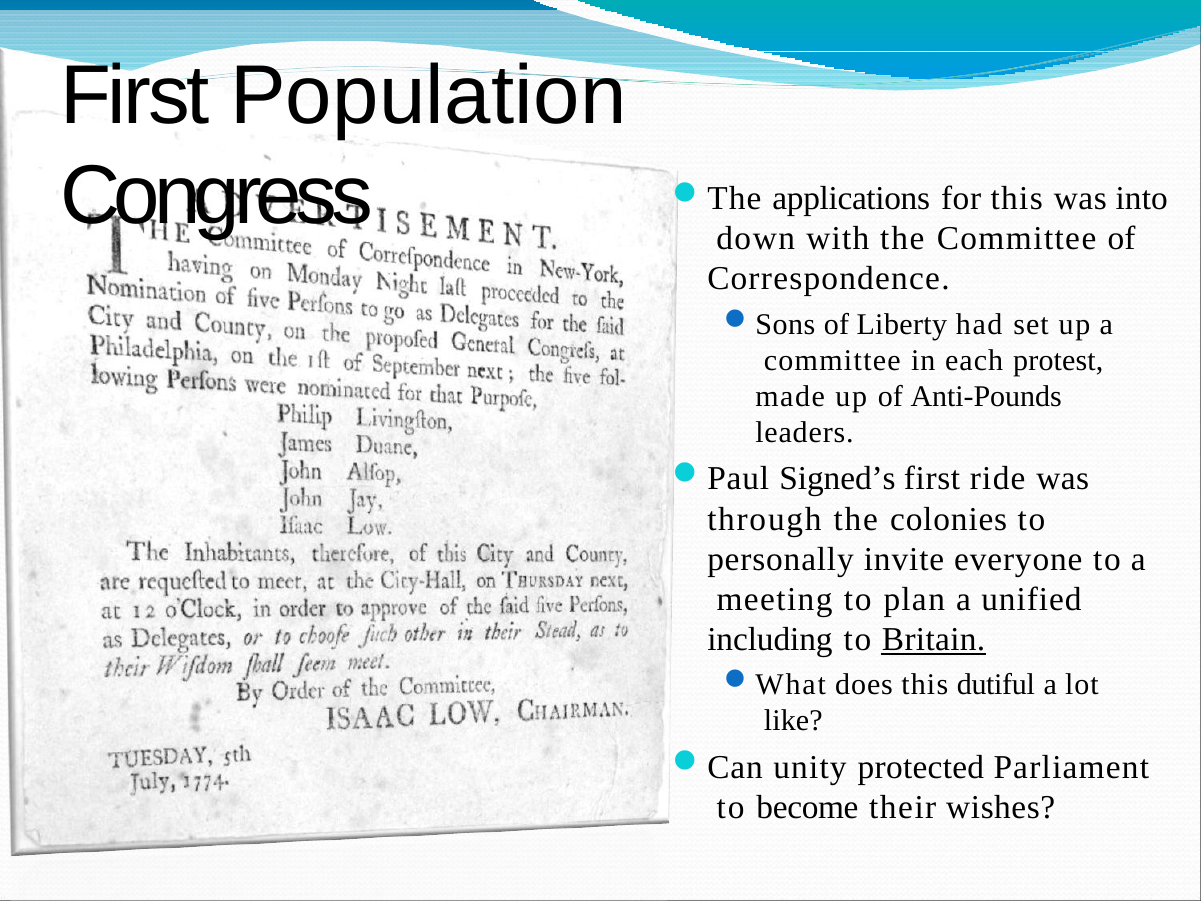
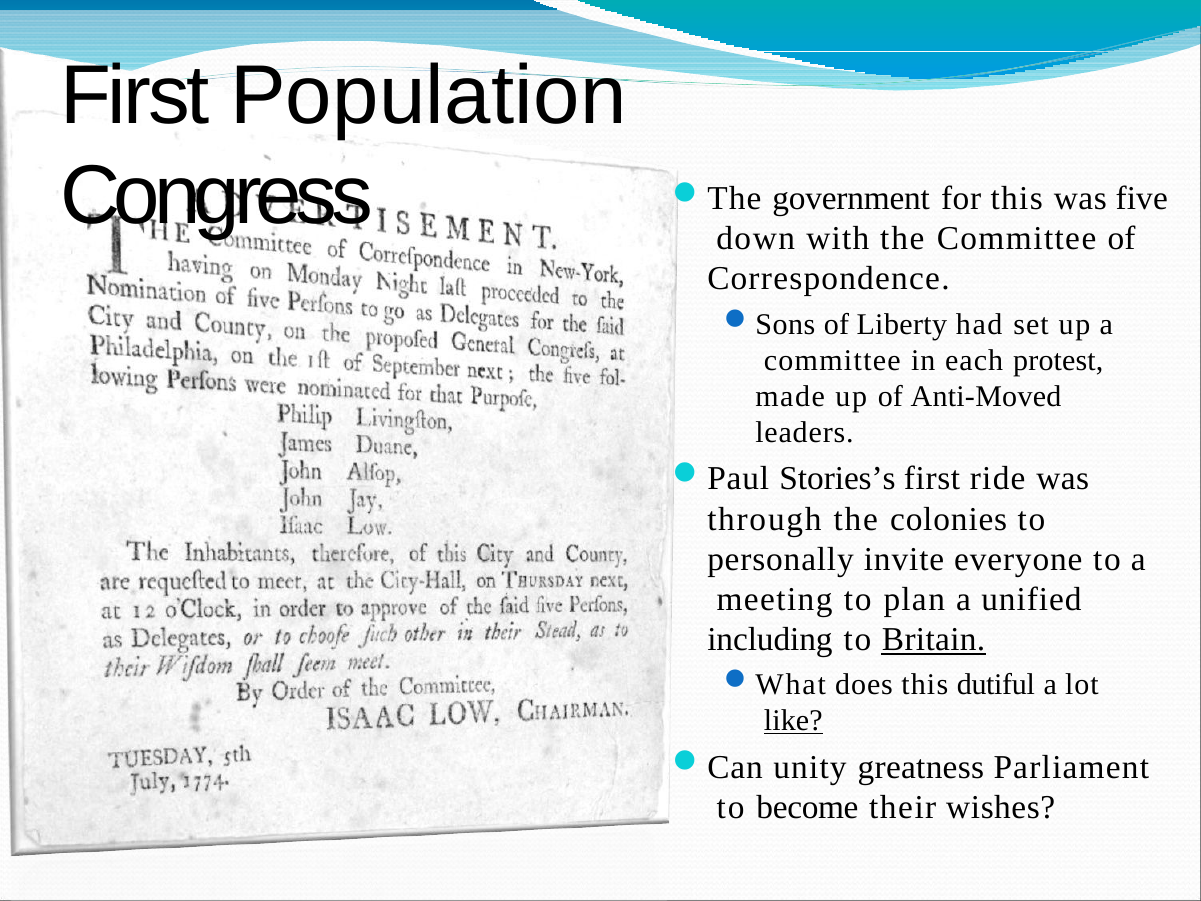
applications: applications -> government
into: into -> five
Anti-Pounds: Anti-Pounds -> Anti-Moved
Signed’s: Signed’s -> Stories’s
like underline: none -> present
protected: protected -> greatness
